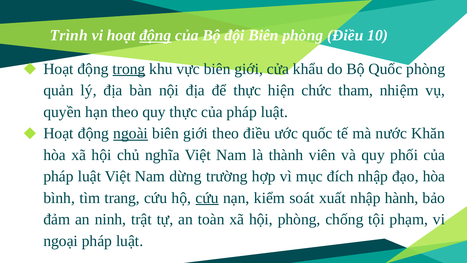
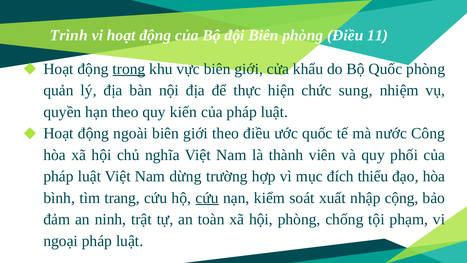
động at (155, 35) underline: present -> none
10: 10 -> 11
tham: tham -> sung
quy thực: thực -> kiến
ngoài underline: present -> none
Khăn: Khăn -> Công
đích nhập: nhập -> thiểu
hành: hành -> cộng
